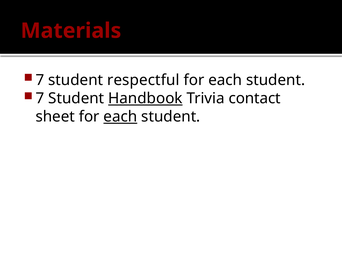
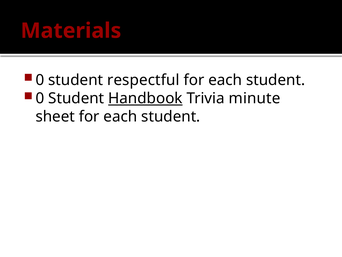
7 at (40, 80): 7 -> 0
7 at (40, 98): 7 -> 0
contact: contact -> minute
each at (120, 116) underline: present -> none
